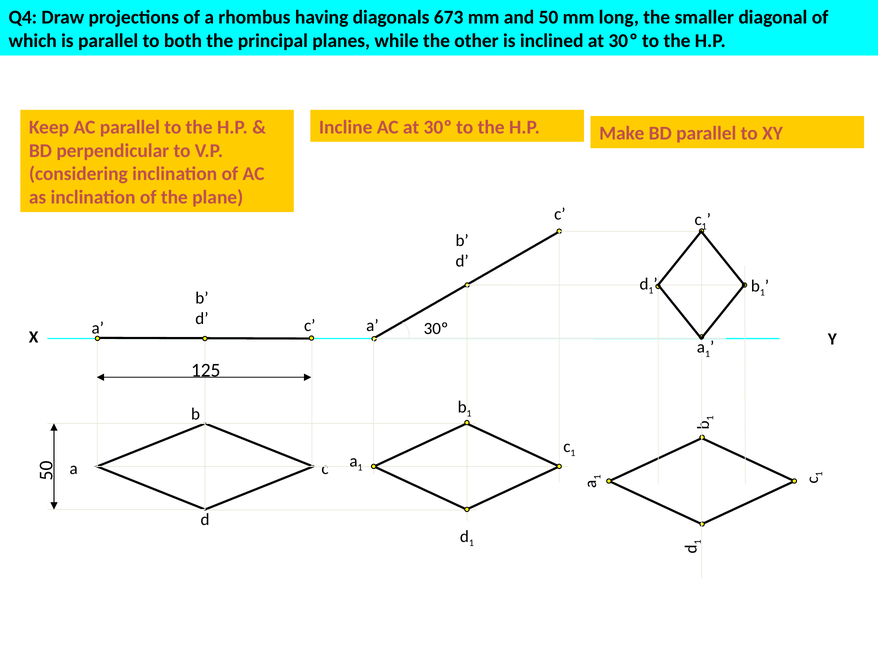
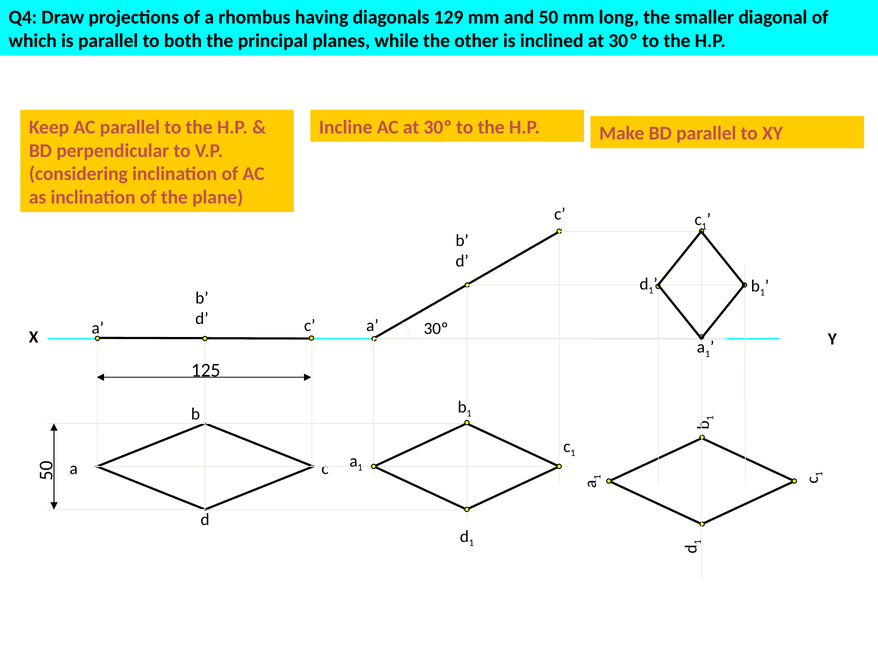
673: 673 -> 129
